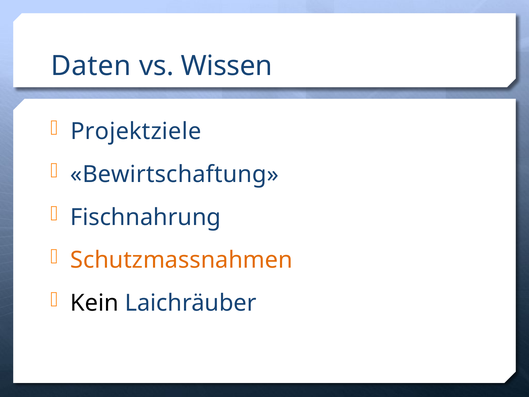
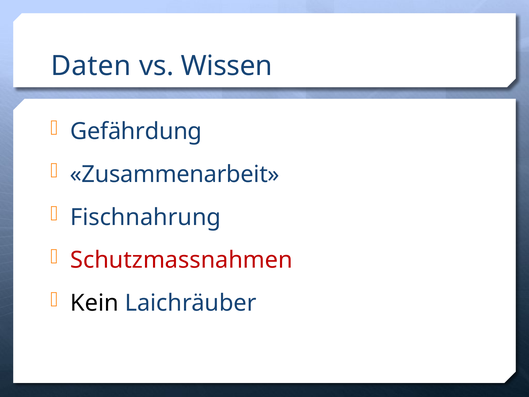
Projektziele: Projektziele -> Gefährdung
Bewirtschaftung: Bewirtschaftung -> Zusammenarbeit
Schutzmassnahmen colour: orange -> red
